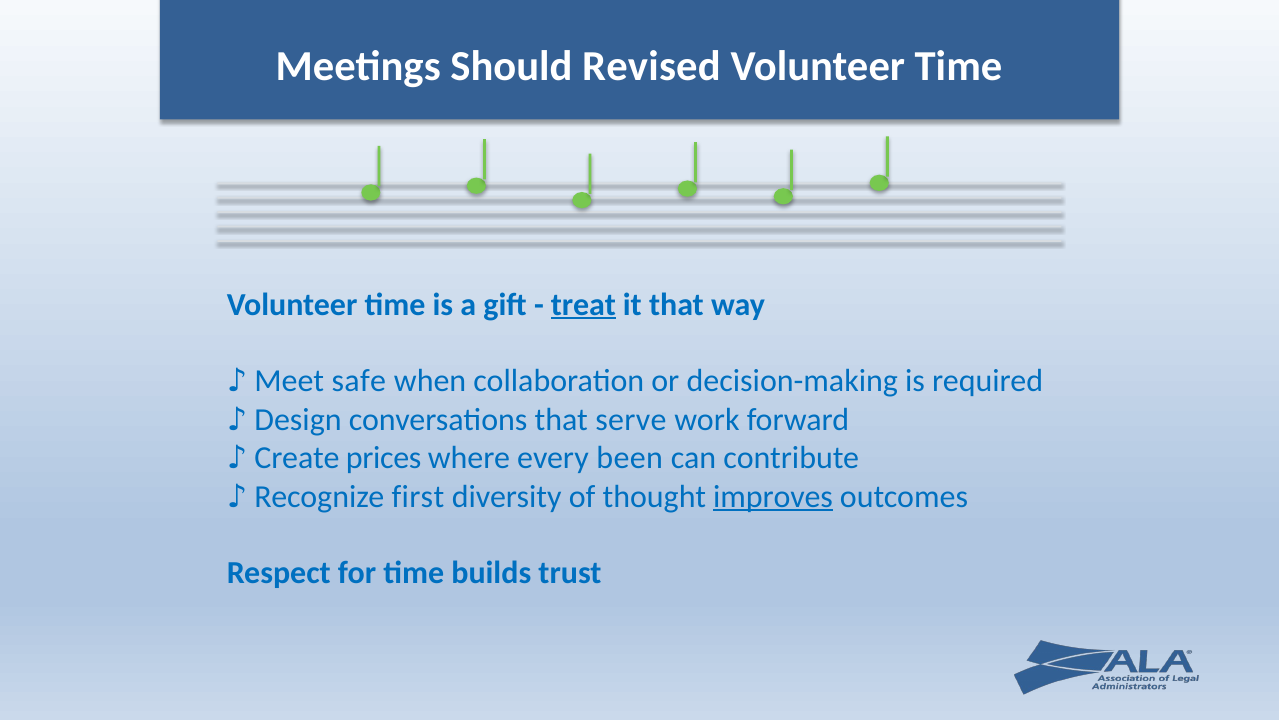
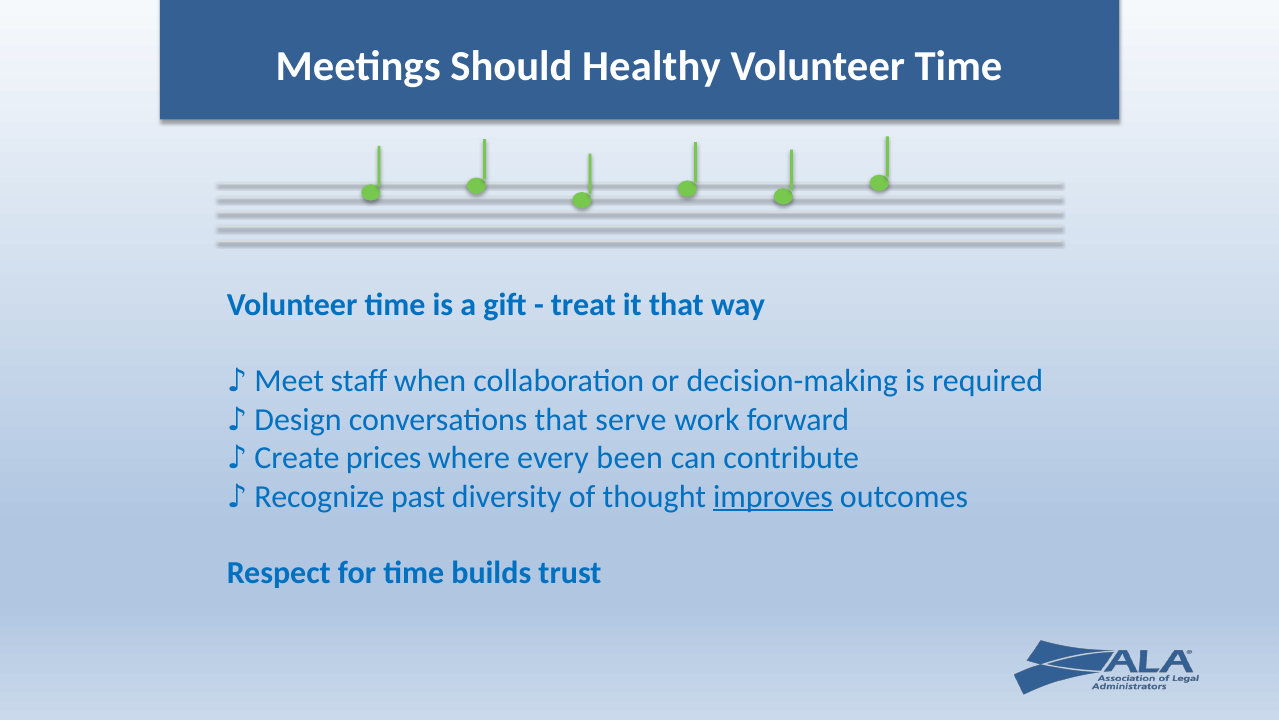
Revised: Revised -> Healthy
treat underline: present -> none
safe: safe -> staff
first: first -> past
